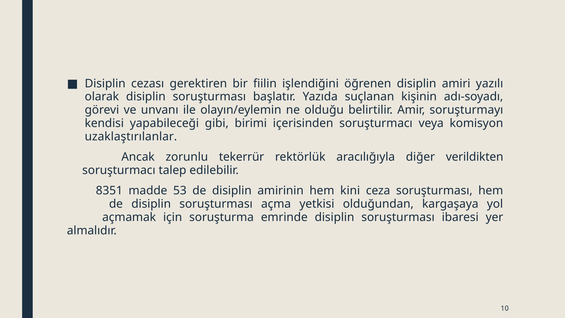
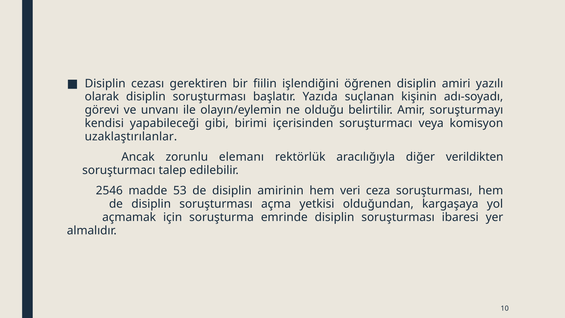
tekerrür: tekerrür -> elemanı
8351: 8351 -> 2546
kini: kini -> veri
